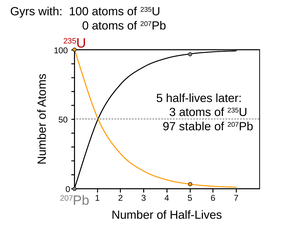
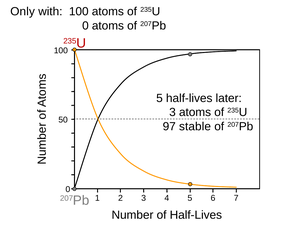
Gyrs: Gyrs -> Only
